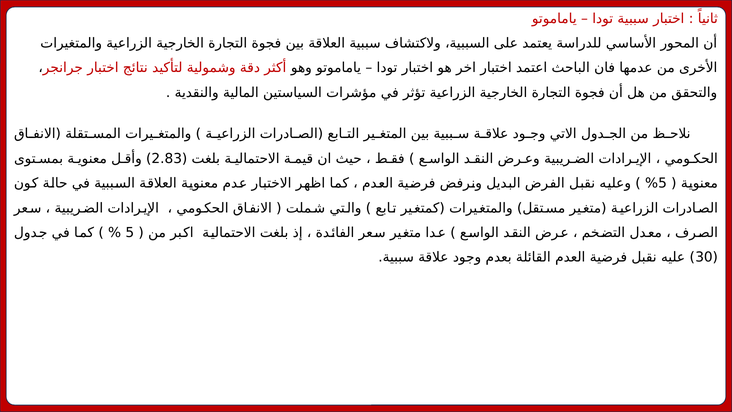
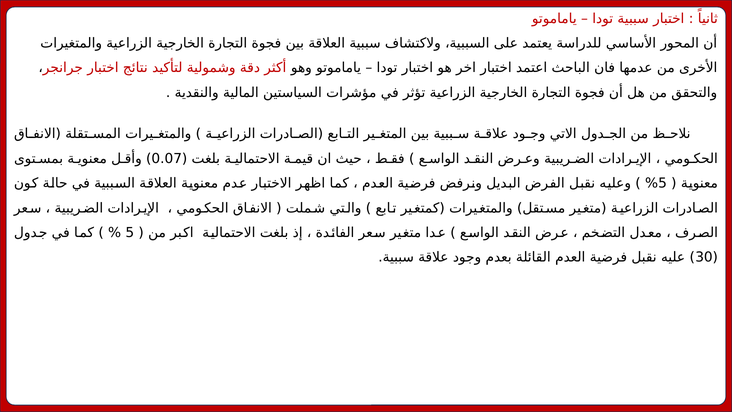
2.83: 2.83 -> 0.07
